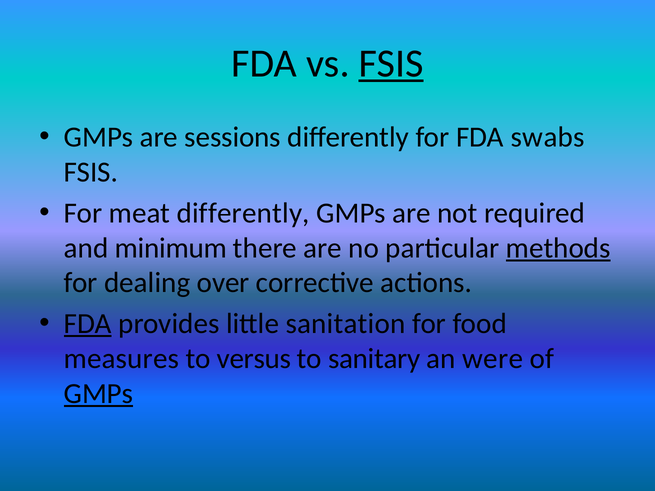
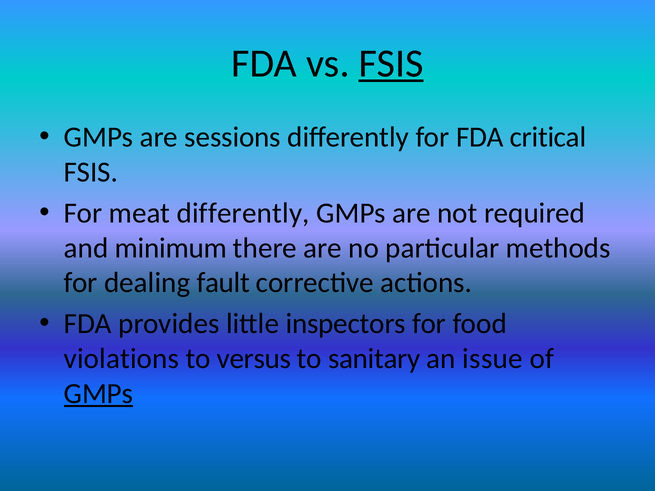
swabs: swabs -> critical
methods underline: present -> none
over: over -> fault
FDA at (88, 324) underline: present -> none
sanitation: sanitation -> inspectors
measures: measures -> violations
were: were -> issue
